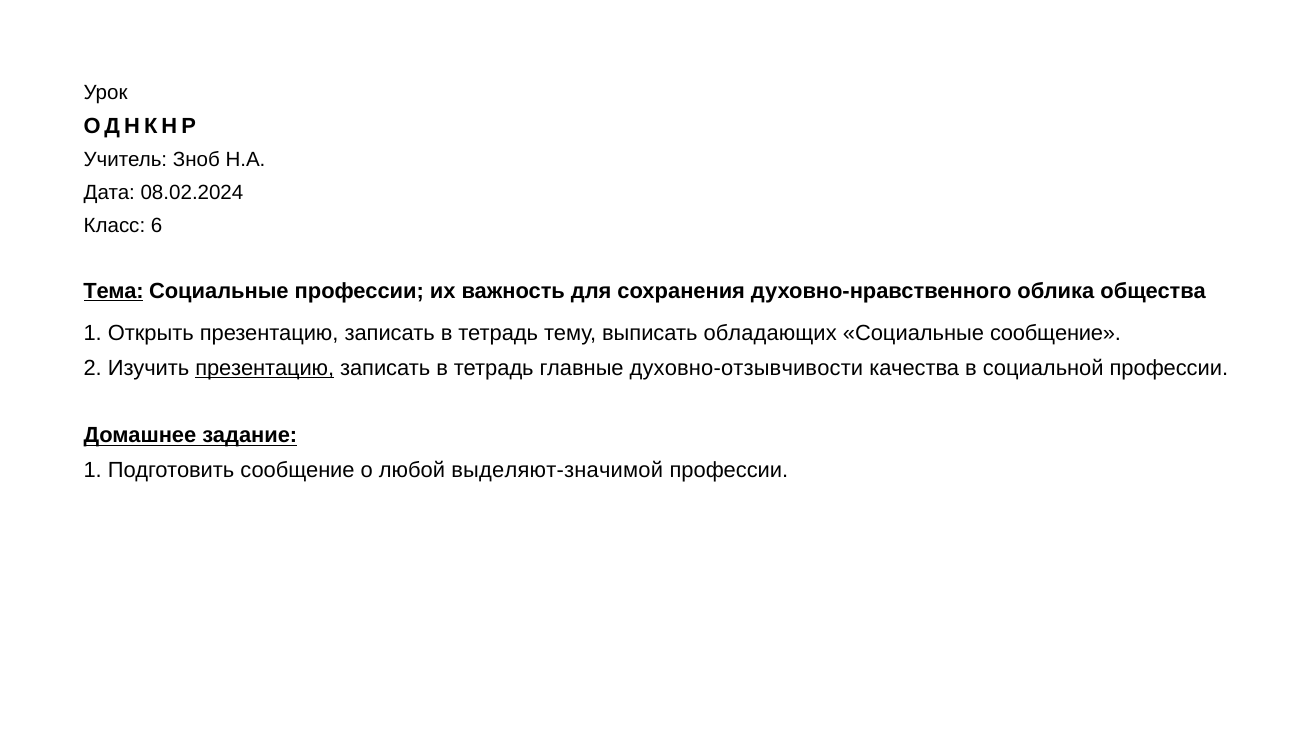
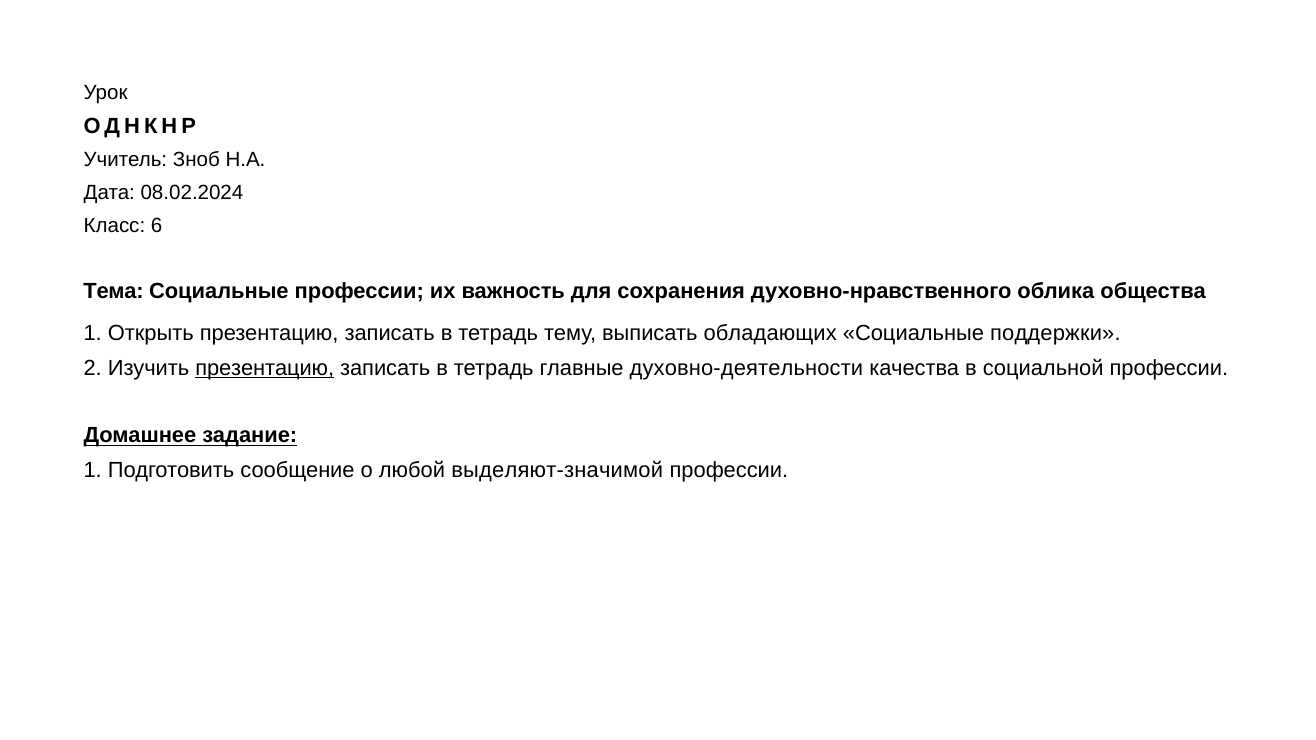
Тема underline: present -> none
Социальные сообщение: сообщение -> поддержки
духовно-отзывчивости: духовно-отзывчивости -> духовно-деятельности
